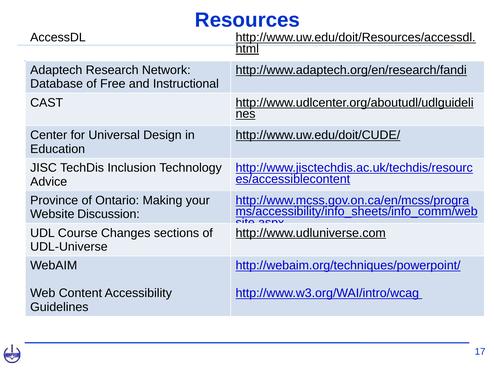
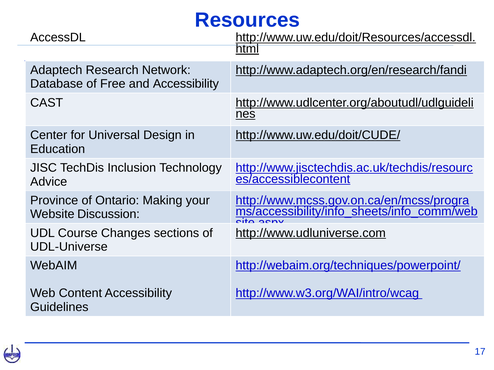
and Instructional: Instructional -> Accessibility
